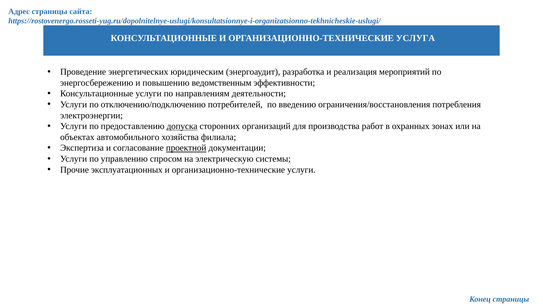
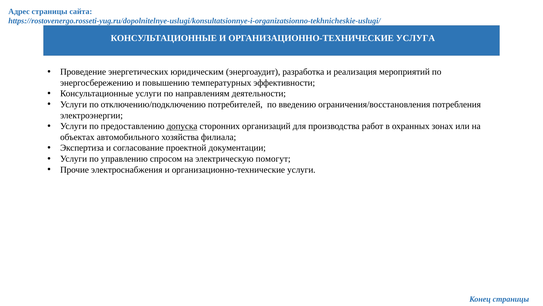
ведомственным: ведомственным -> температурных
проектной underline: present -> none
системы: системы -> помогут
эксплуатационных: эксплуатационных -> электроснабжения
